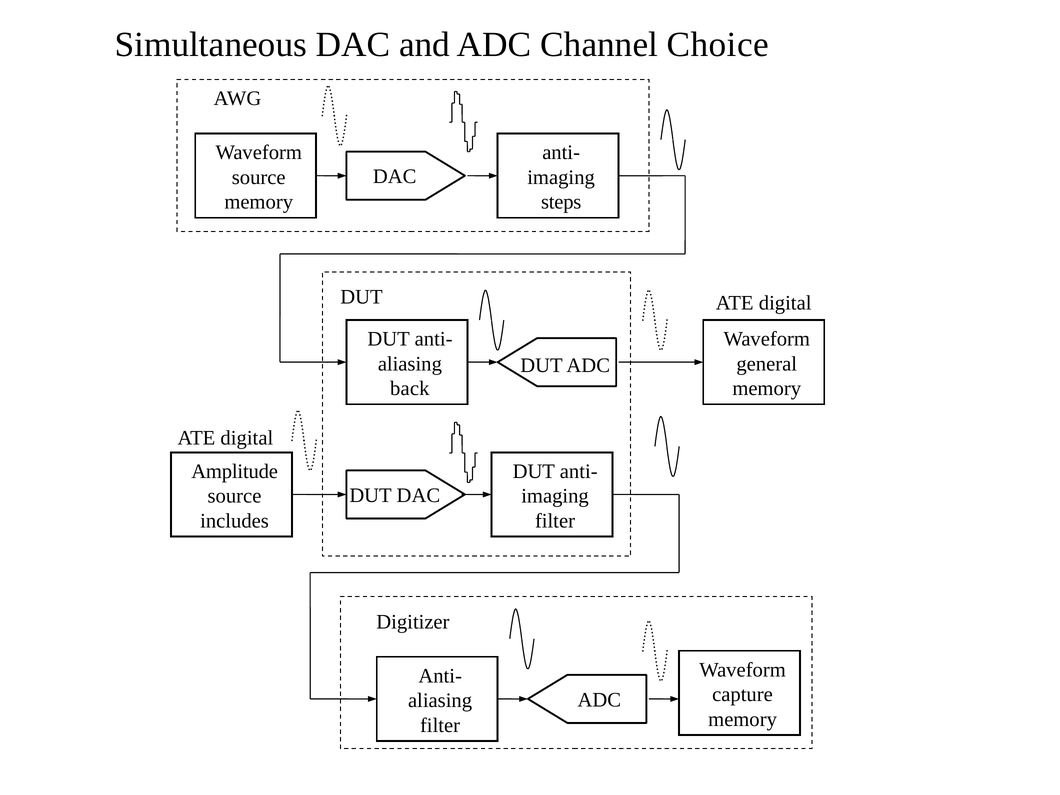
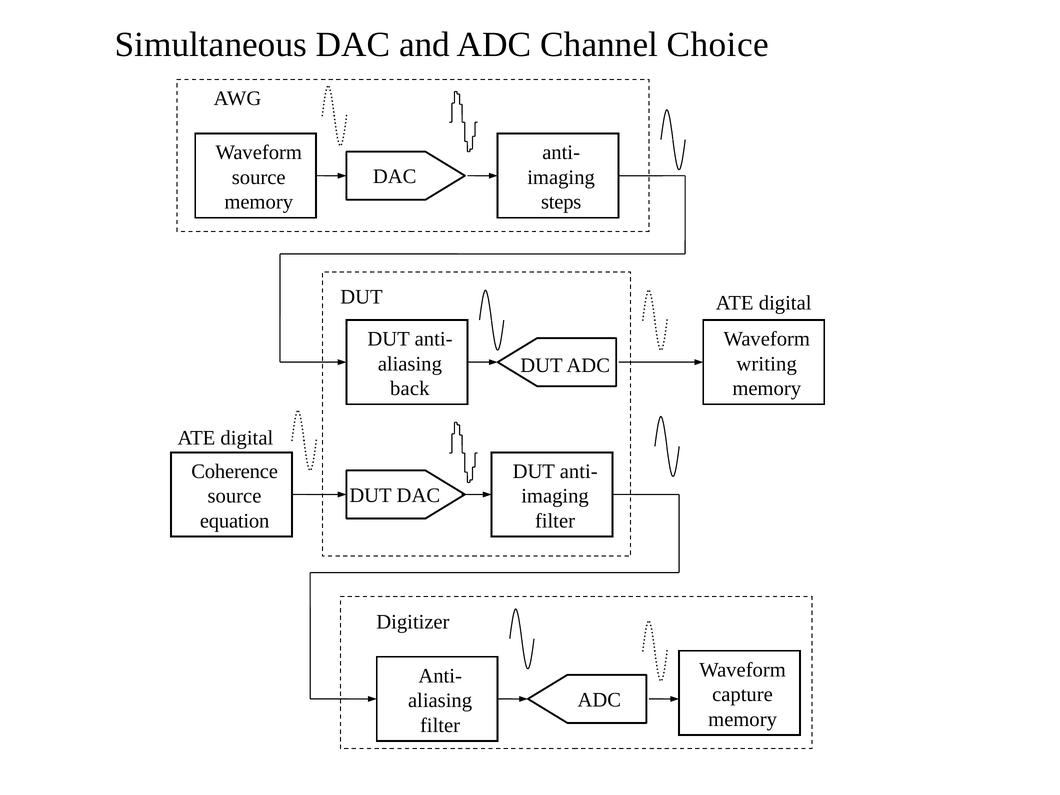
general: general -> writing
Amplitude: Amplitude -> Coherence
includes: includes -> equation
